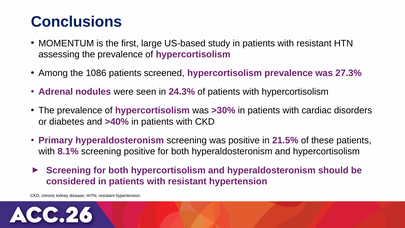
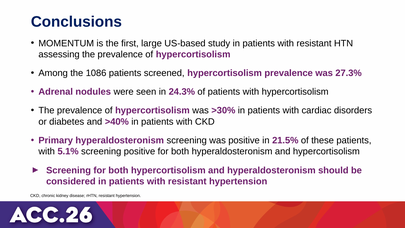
8.1%: 8.1% -> 5.1%
